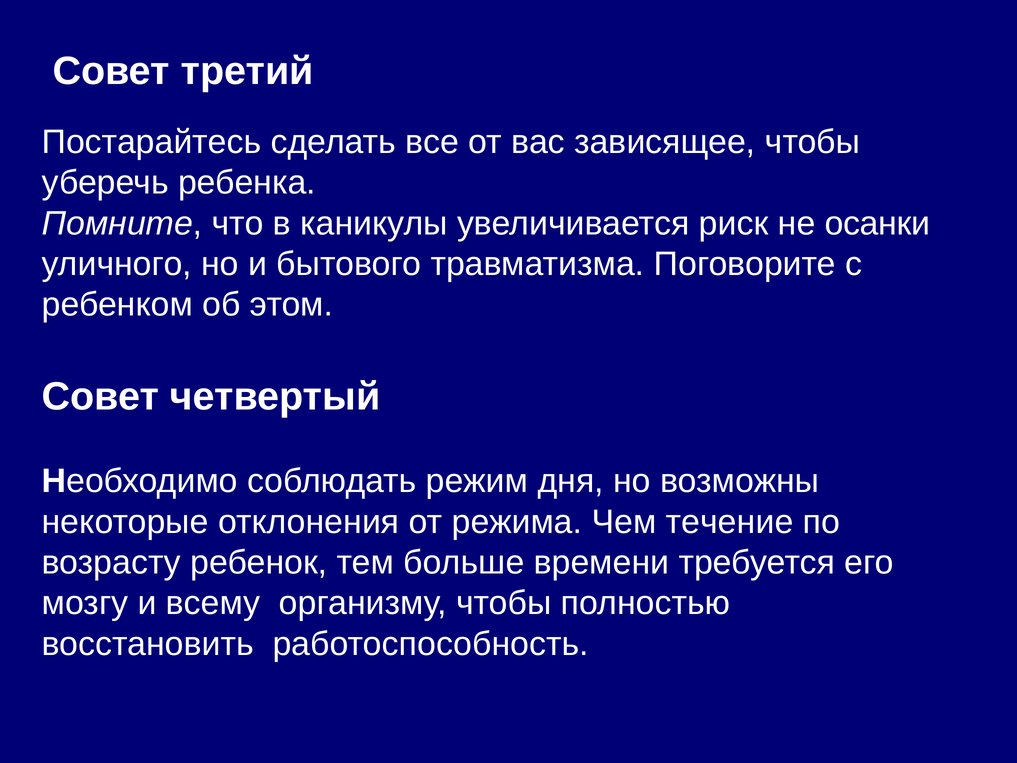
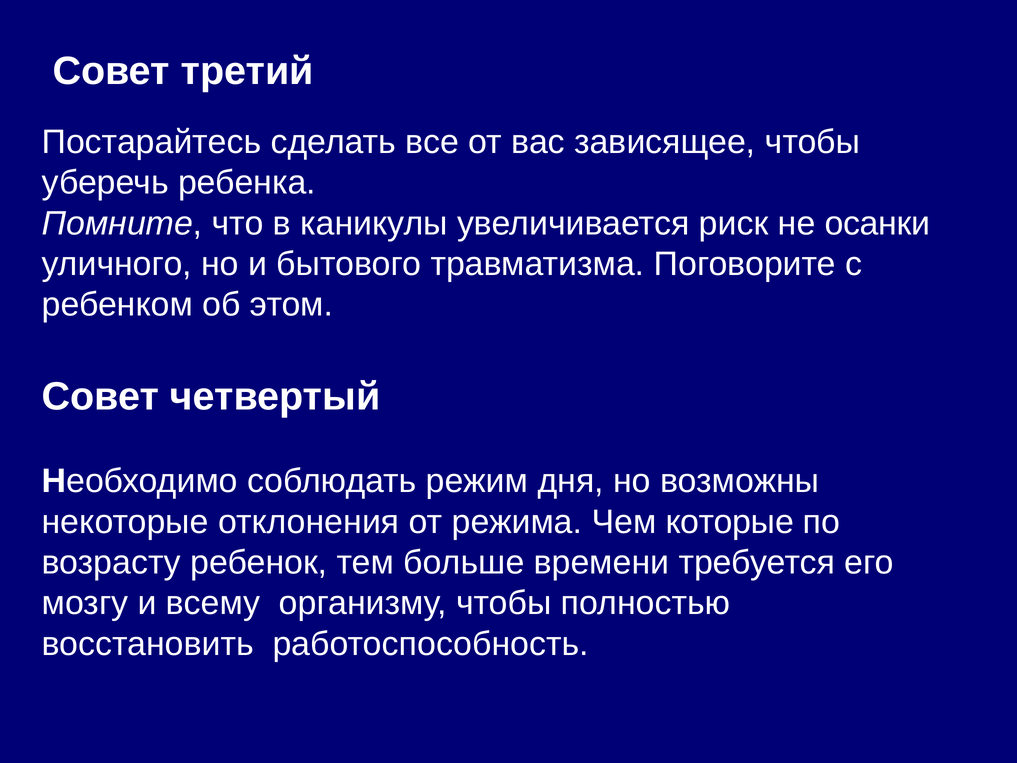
течение: течение -> которые
